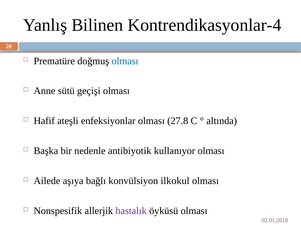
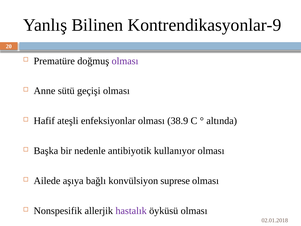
Kontrendikasyonlar-4: Kontrendikasyonlar-4 -> Kontrendikasyonlar-9
olması at (125, 61) colour: blue -> purple
27.8: 27.8 -> 38.9
ilkokul: ilkokul -> suprese
